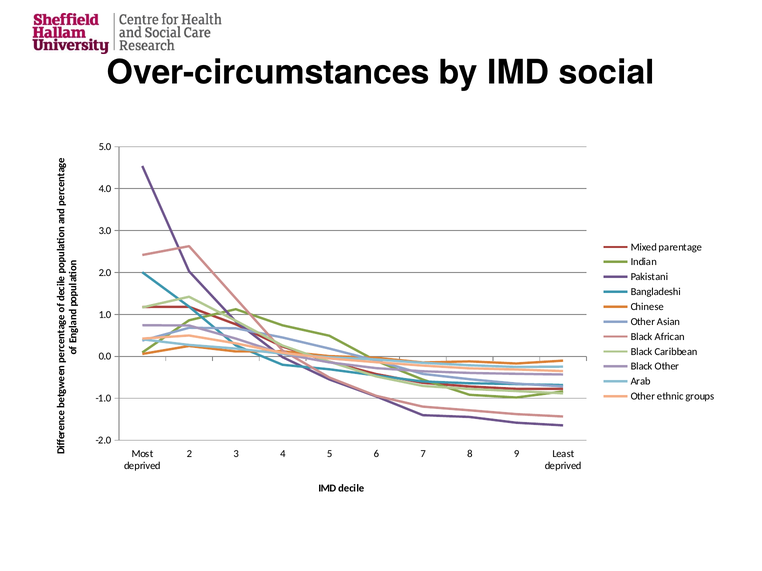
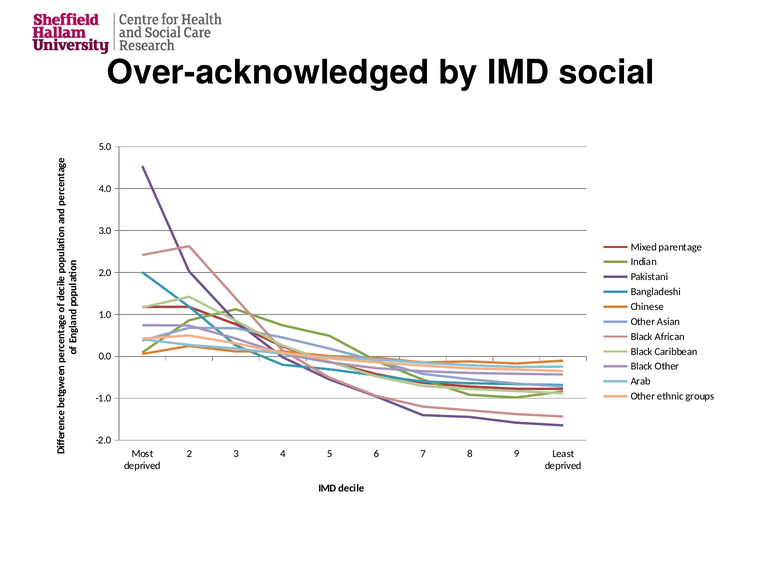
Over-circumstances: Over-circumstances -> Over-acknowledged
